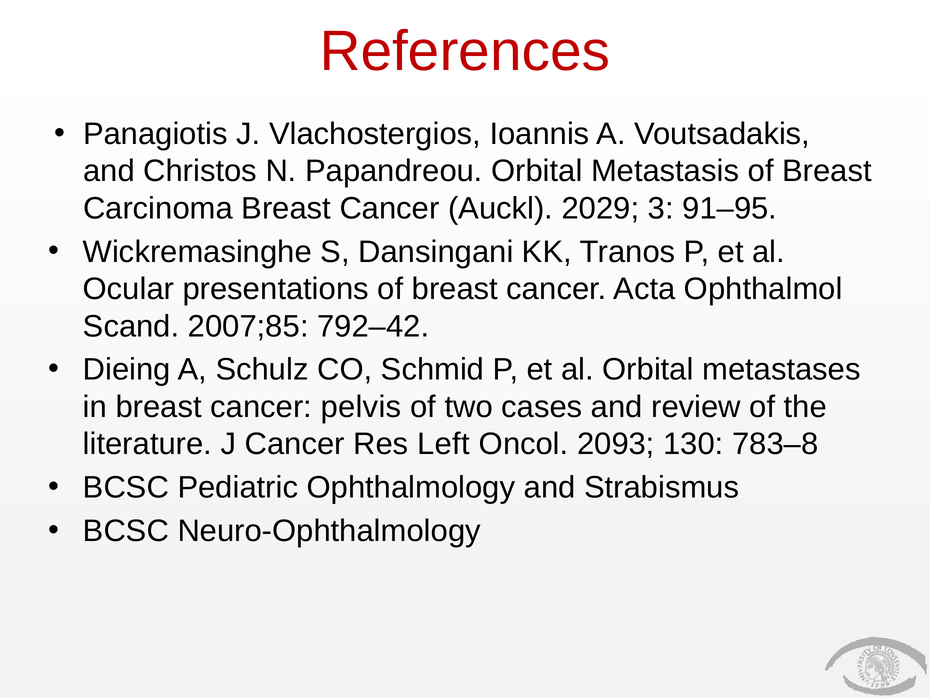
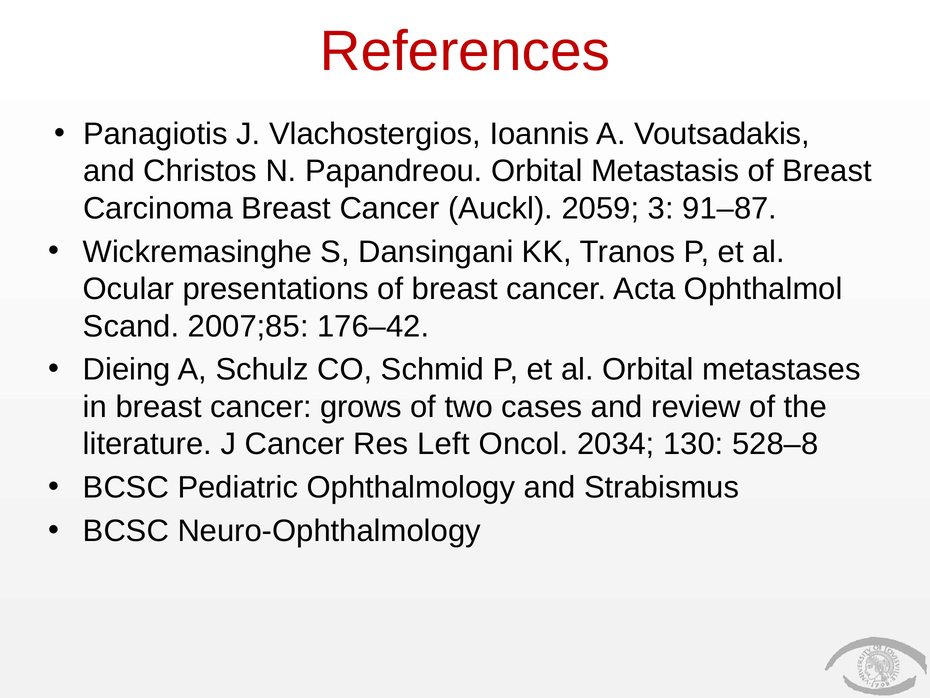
2029: 2029 -> 2059
91–95: 91–95 -> 91–87
792–42: 792–42 -> 176–42
pelvis: pelvis -> grows
2093: 2093 -> 2034
783–8: 783–8 -> 528–8
